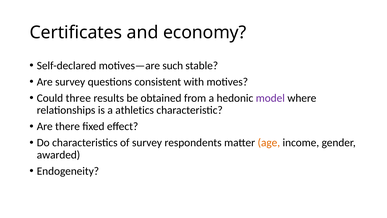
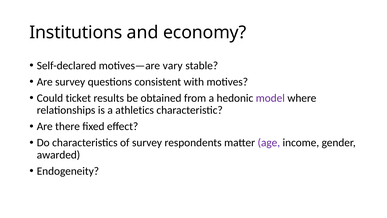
Certificates: Certificates -> Institutions
such: such -> vary
three: three -> ticket
age colour: orange -> purple
